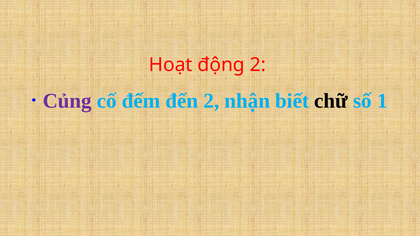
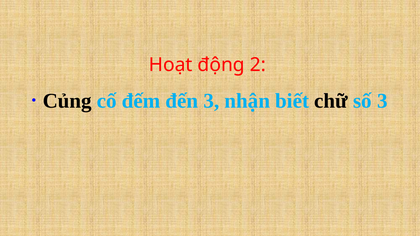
Củng colour: purple -> black
đến 2: 2 -> 3
số 1: 1 -> 3
